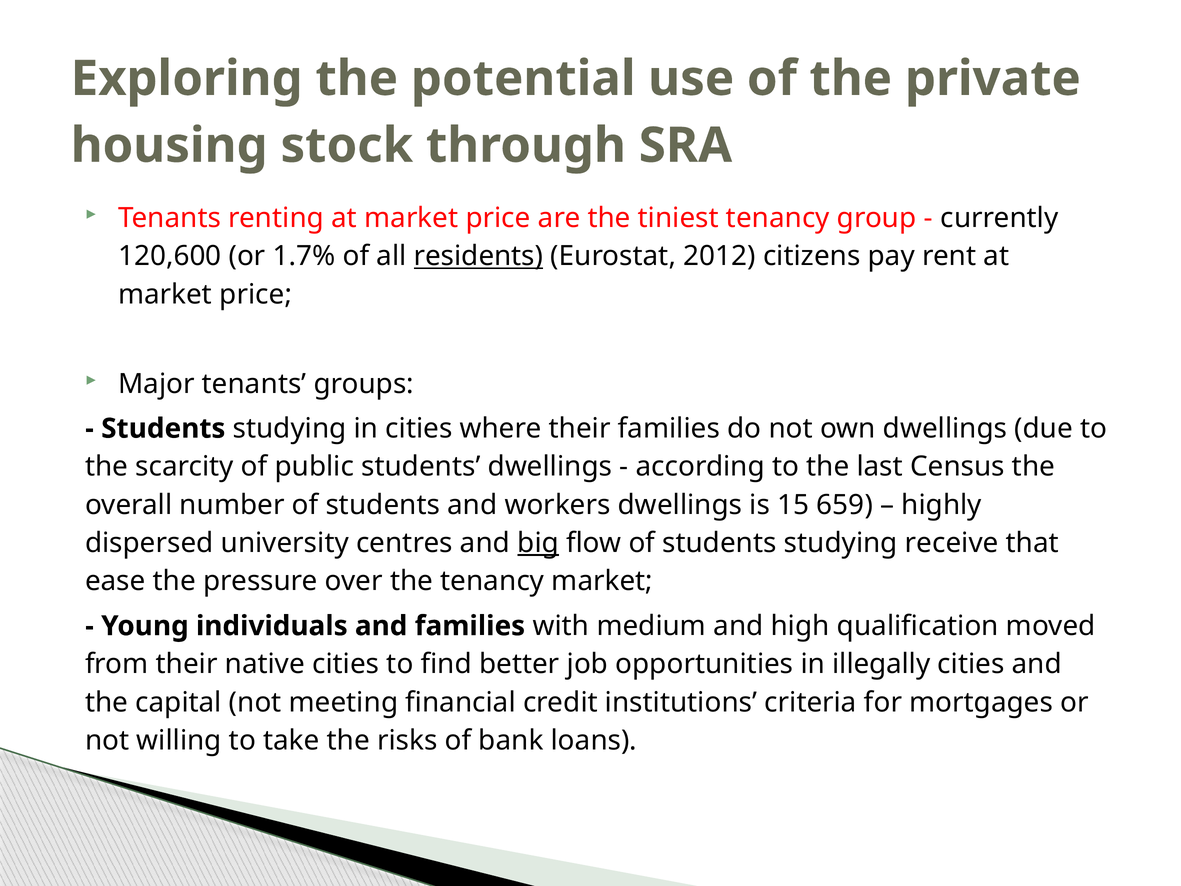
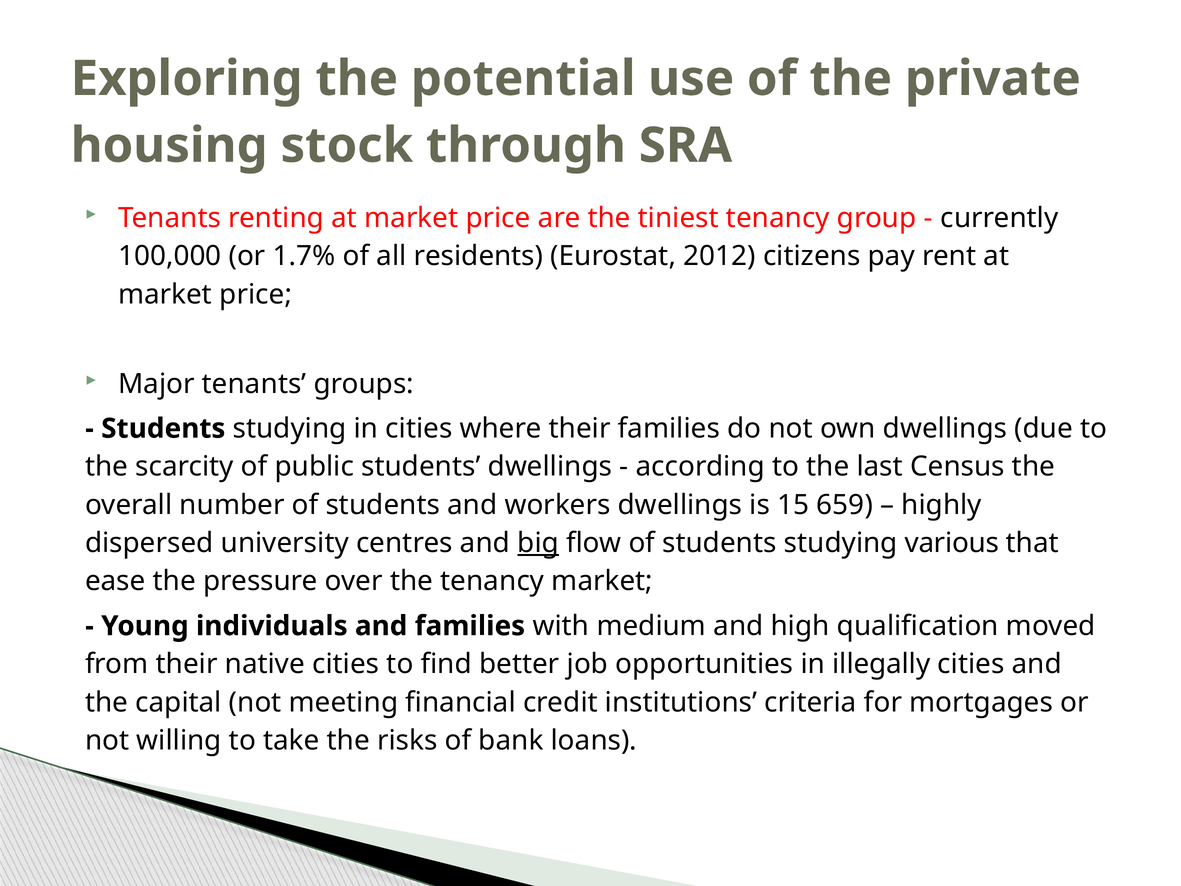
120,600: 120,600 -> 100,000
residents underline: present -> none
receive: receive -> various
